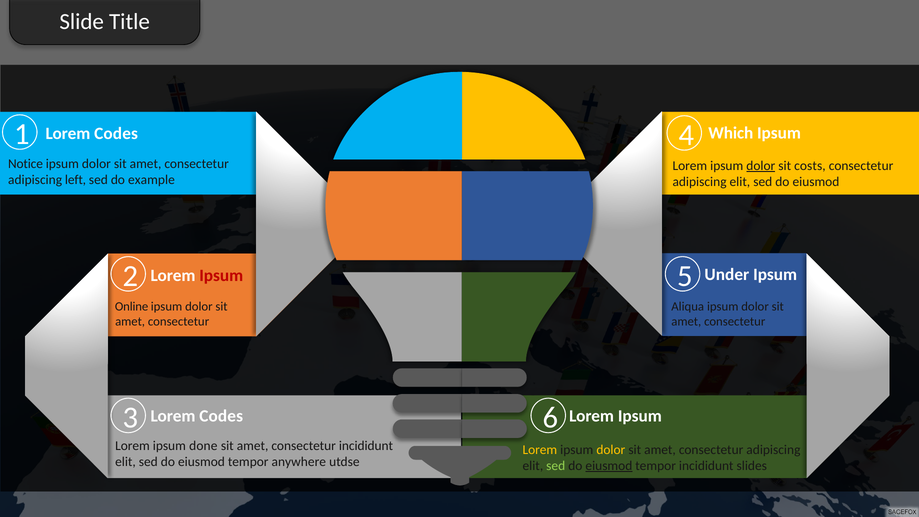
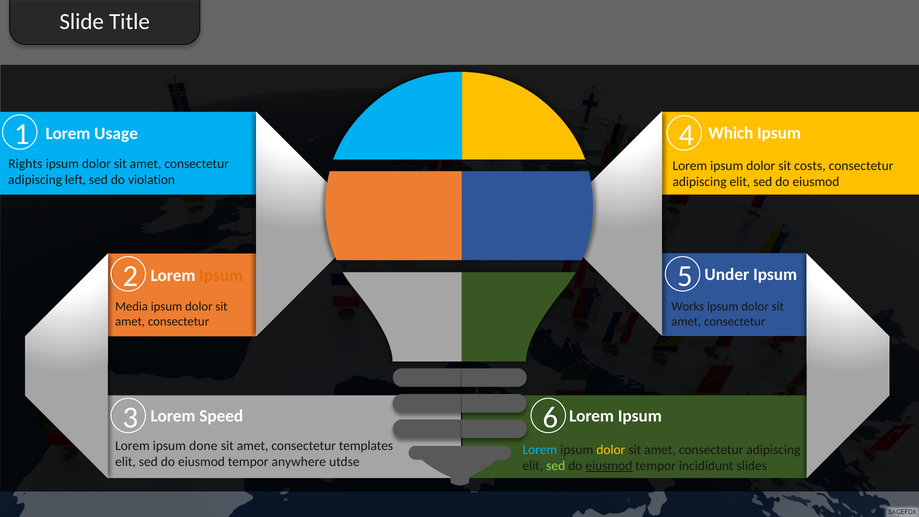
Codes at (116, 134): Codes -> Usage
Notice: Notice -> Rights
dolor at (761, 166) underline: present -> none
example: example -> violation
Ipsum at (221, 276) colour: red -> orange
Online: Online -> Media
Aliqua: Aliqua -> Works
Codes at (221, 416): Codes -> Speed
consectetur incididunt: incididunt -> templates
Lorem at (540, 450) colour: yellow -> light blue
